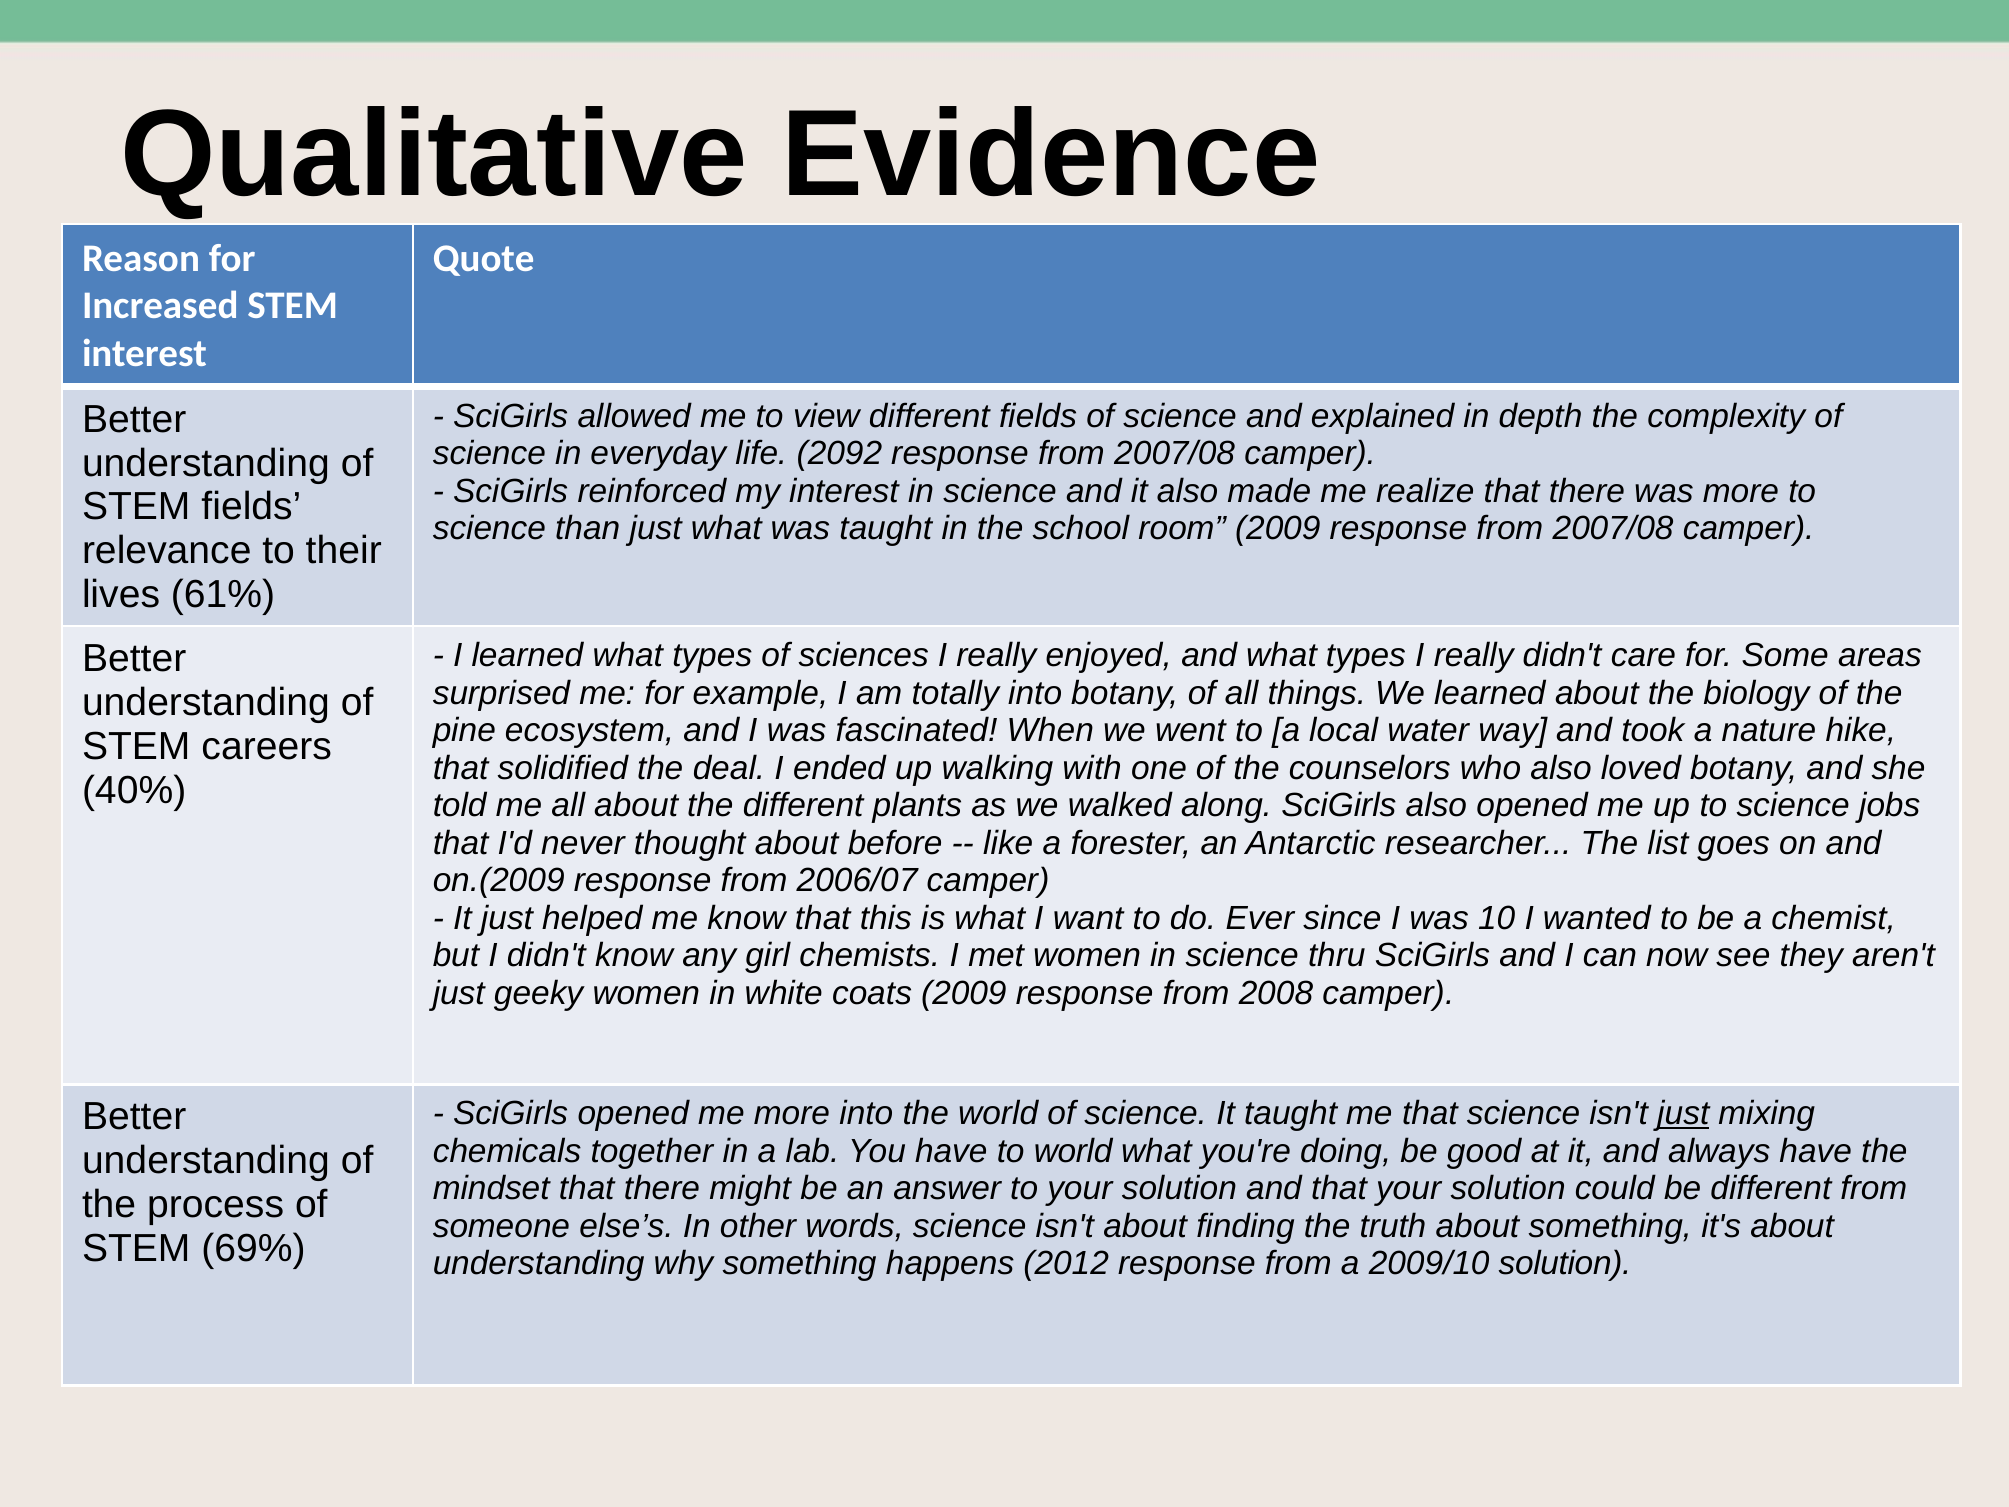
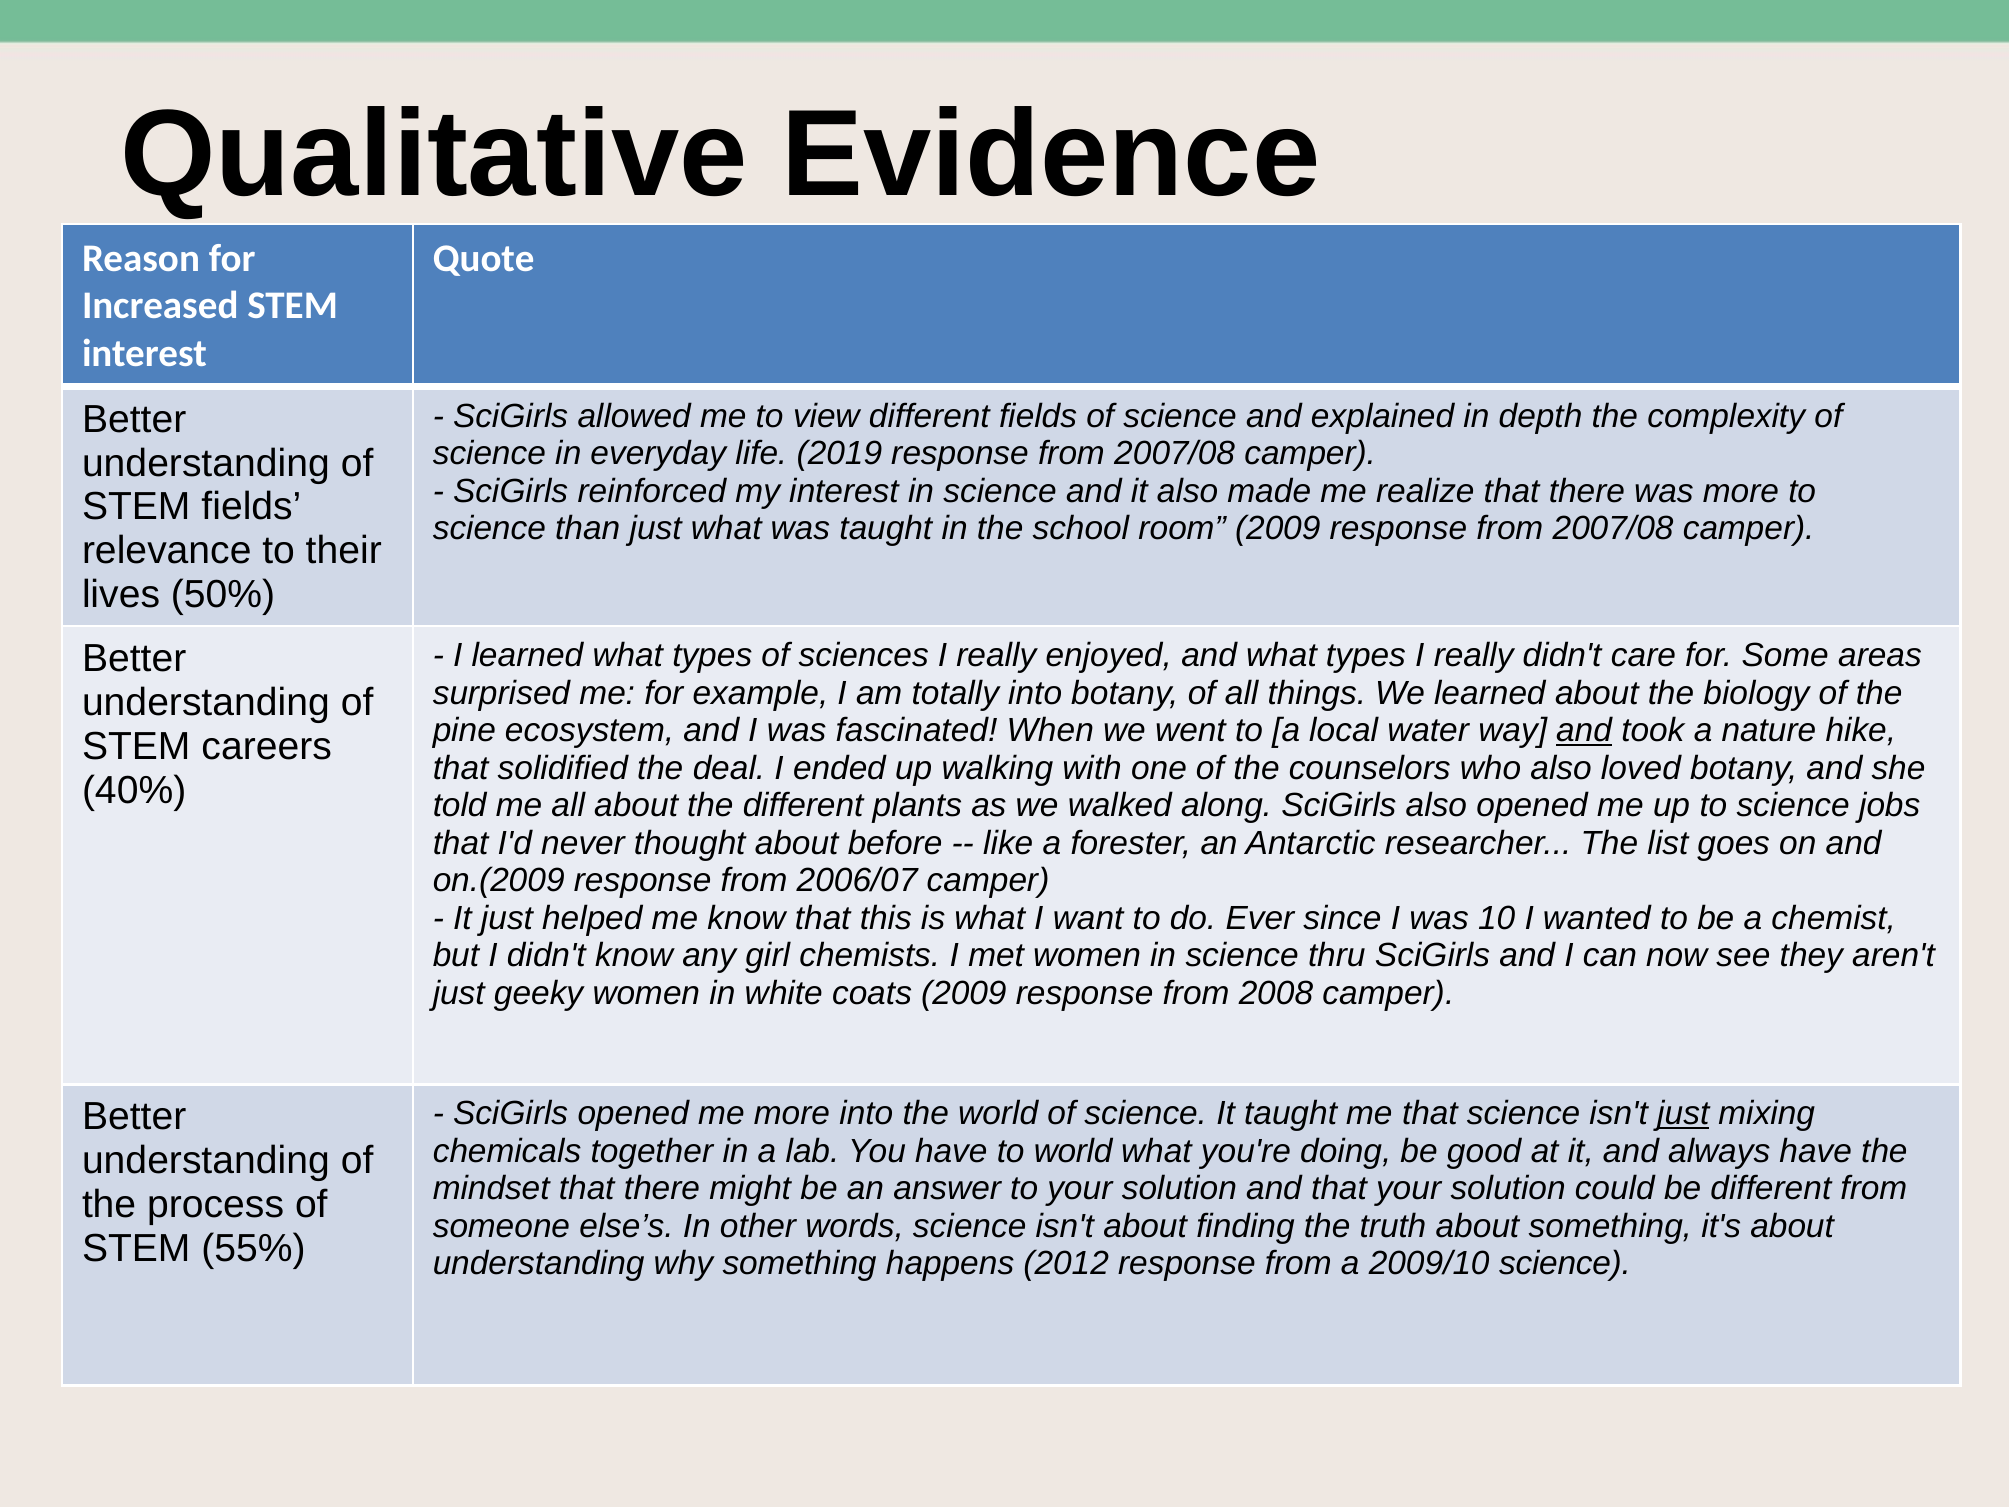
2092: 2092 -> 2019
61%: 61% -> 50%
and at (1584, 731) underline: none -> present
69%: 69% -> 55%
2009/10 solution: solution -> science
